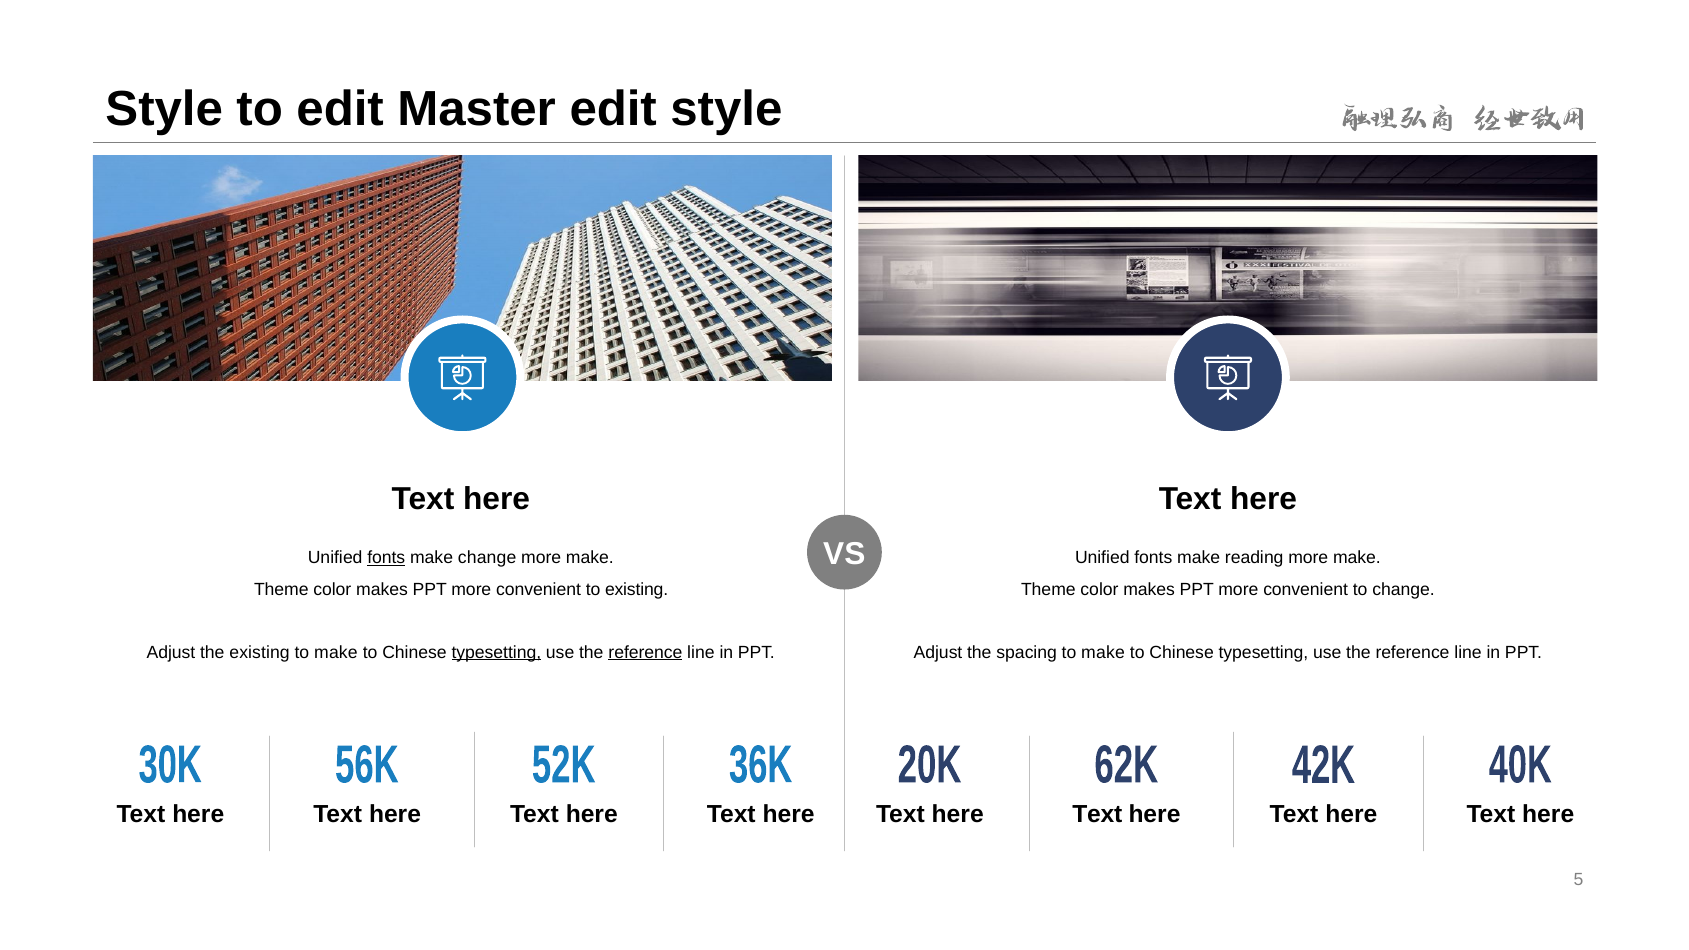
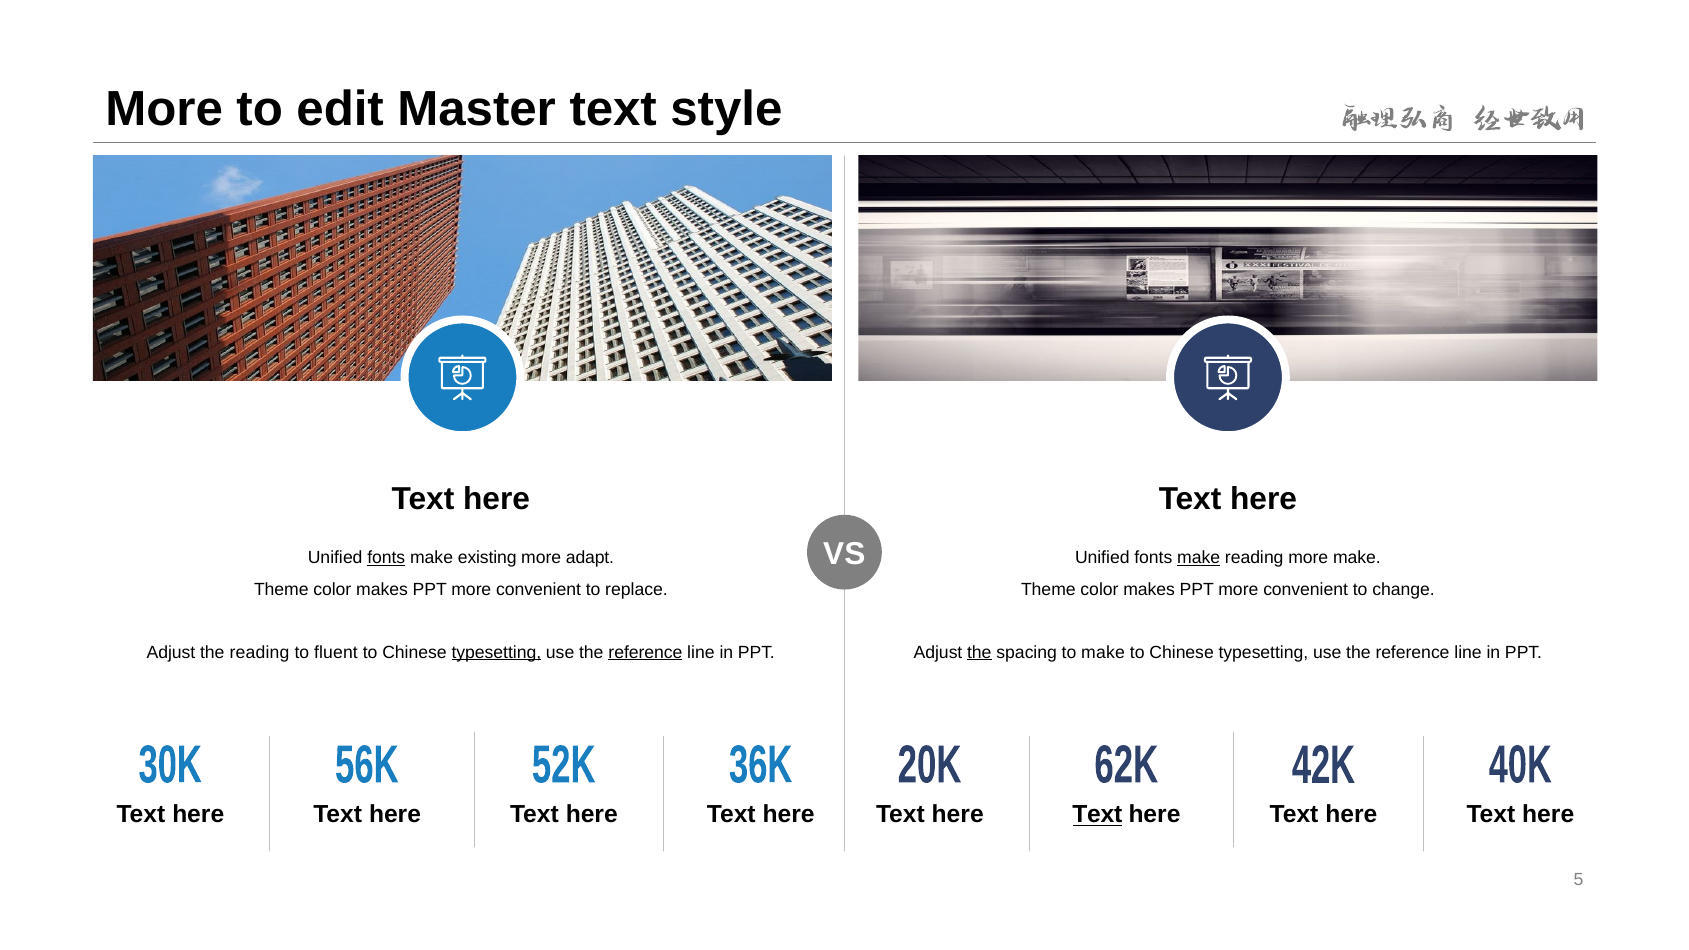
Style at (164, 109): Style -> More
Master edit: edit -> text
make change: change -> existing
make at (590, 558): make -> adapt
make at (1199, 558) underline: none -> present
to existing: existing -> replace
the existing: existing -> reading
make at (336, 652): make -> fluent
the at (979, 652) underline: none -> present
Text at (1097, 815) underline: none -> present
